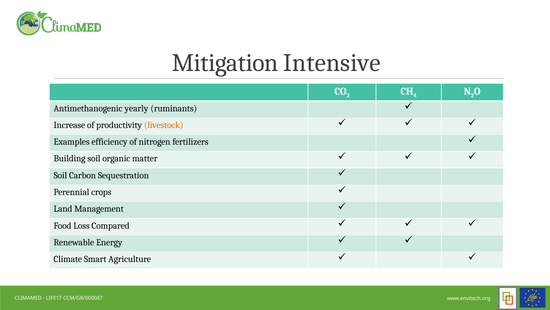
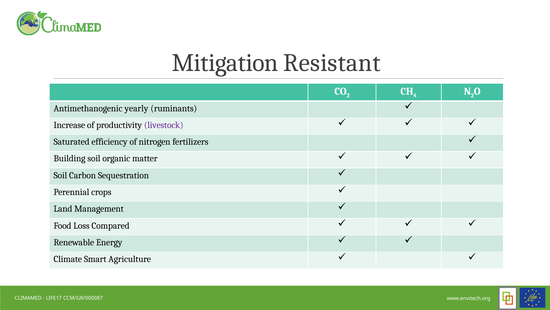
Intensive: Intensive -> Resistant
livestock colour: orange -> purple
Examples: Examples -> Saturated
